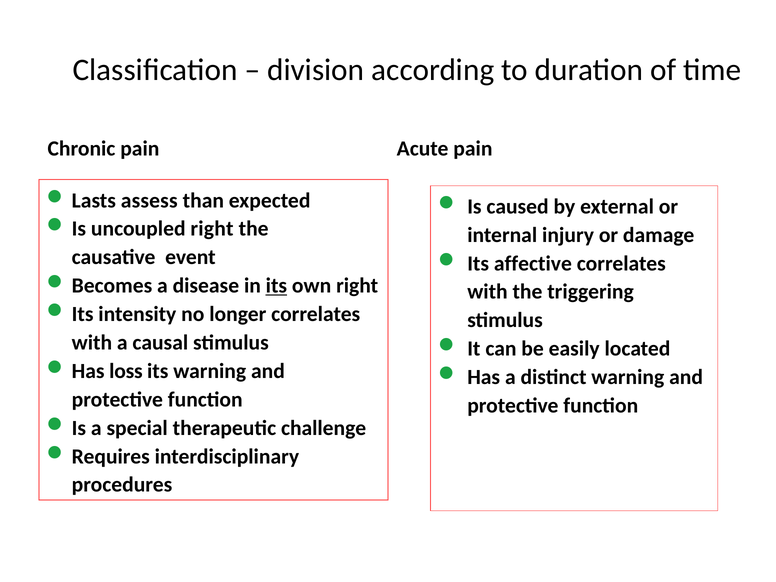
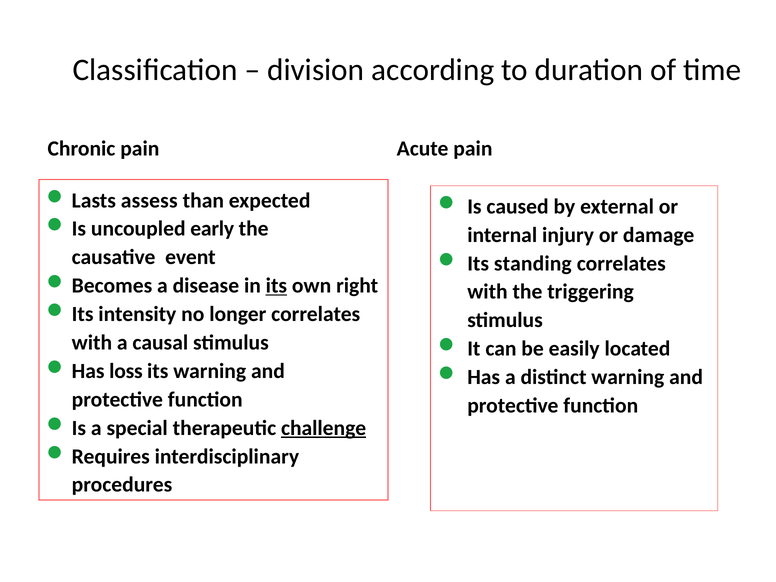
uncoupled right: right -> early
affective: affective -> standing
challenge underline: none -> present
